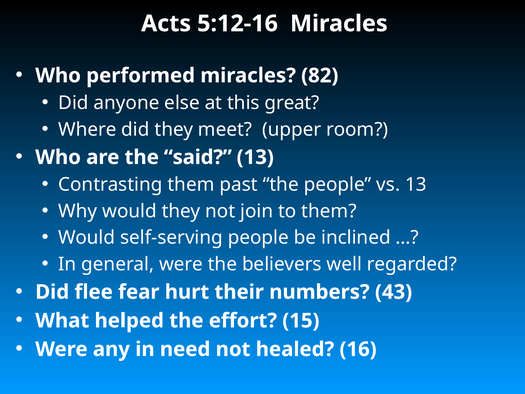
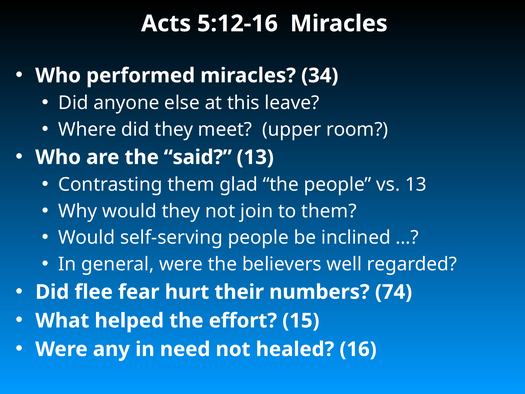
82: 82 -> 34
great: great -> leave
past: past -> glad
43: 43 -> 74
